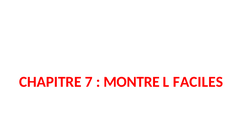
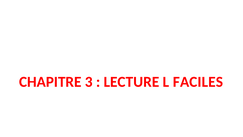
7: 7 -> 3
MONTRE: MONTRE -> LECTURE
